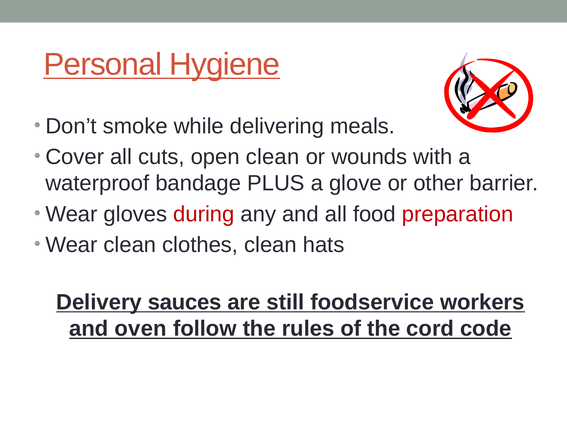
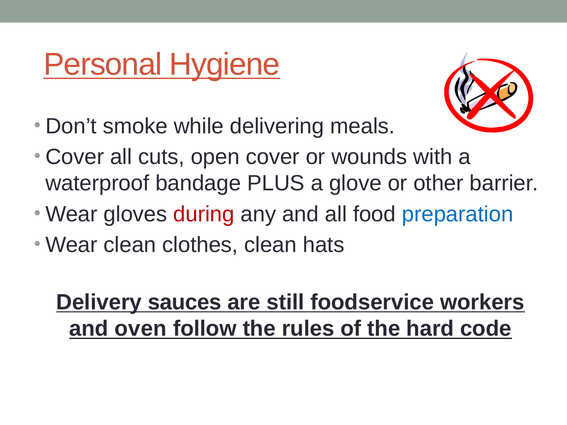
open clean: clean -> cover
preparation colour: red -> blue
cord: cord -> hard
